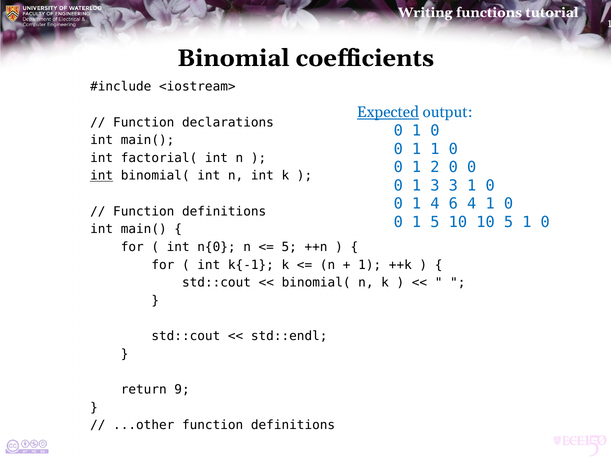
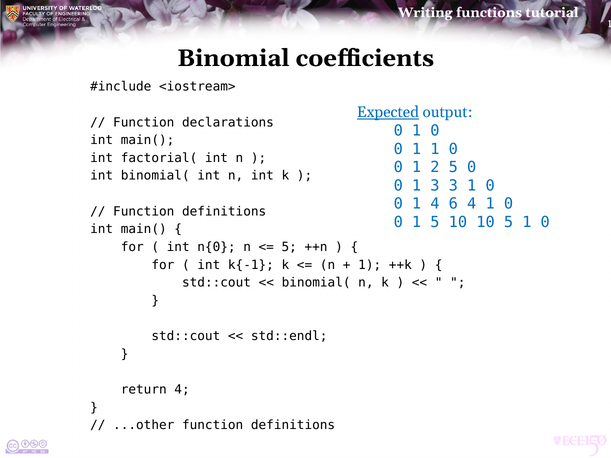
2 0: 0 -> 5
int at (102, 176) underline: present -> none
return 9: 9 -> 4
